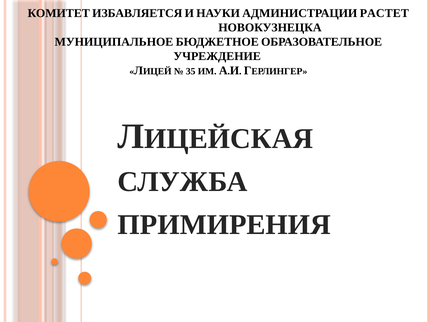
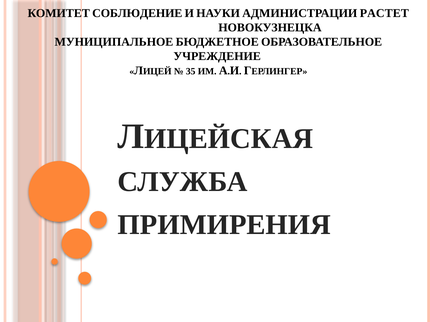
ИЗБАВЛЯЕТСЯ: ИЗБАВЛЯЕТСЯ -> СОБЛЮДЕНИЕ
